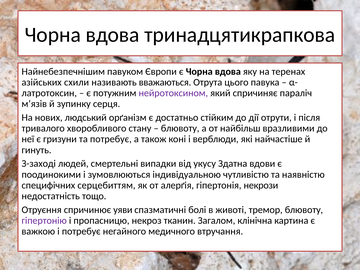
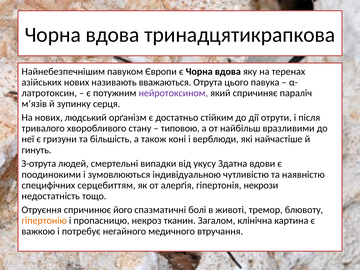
азійських схили: схили -> нових
блювоту at (180, 128): блювоту -> типовою
та потребує: потребує -> більшість
З-заході: З-заході -> З-отрута
уяви: уяви -> його
гіпертонію colour: purple -> orange
